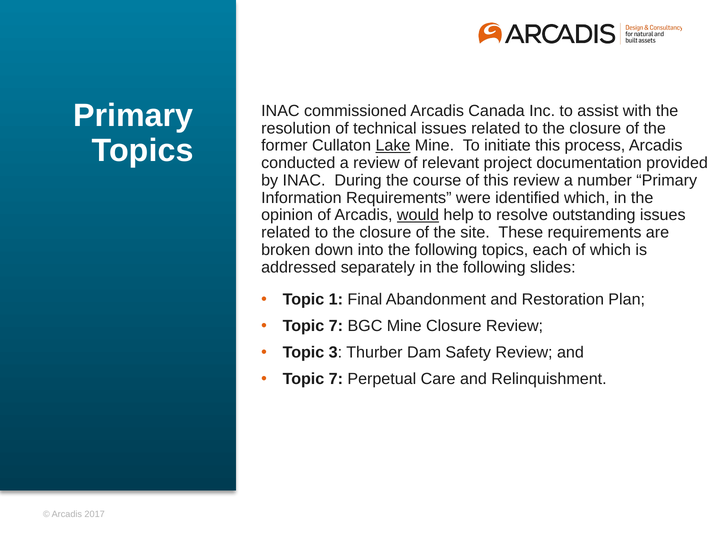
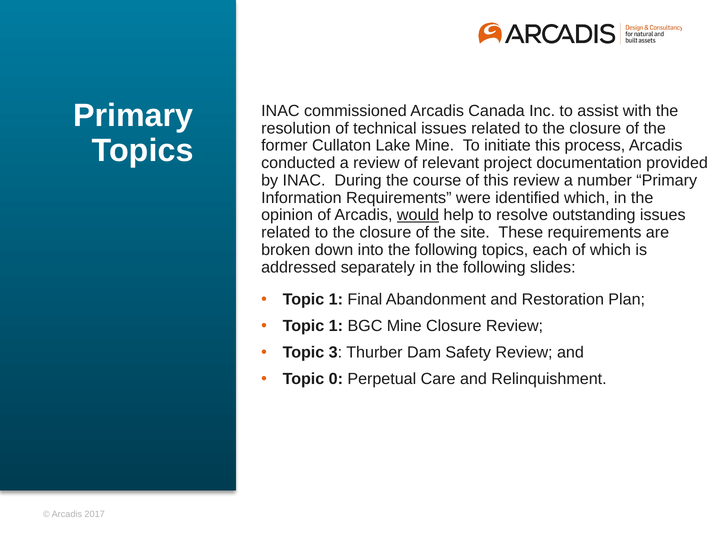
Lake underline: present -> none
7 at (336, 326): 7 -> 1
7 at (336, 379): 7 -> 0
